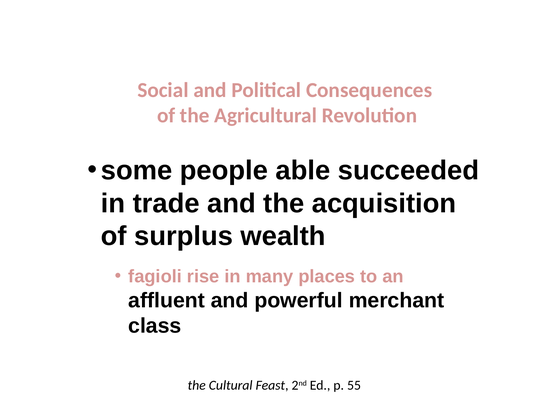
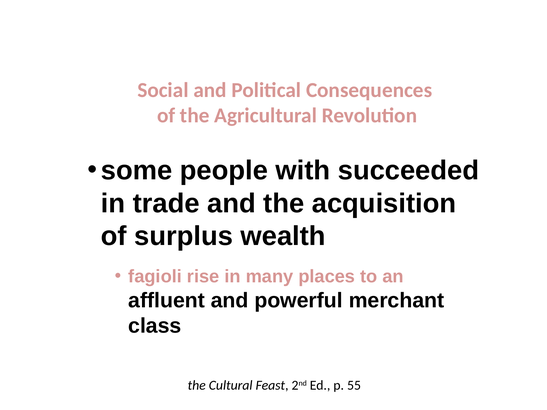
able: able -> with
